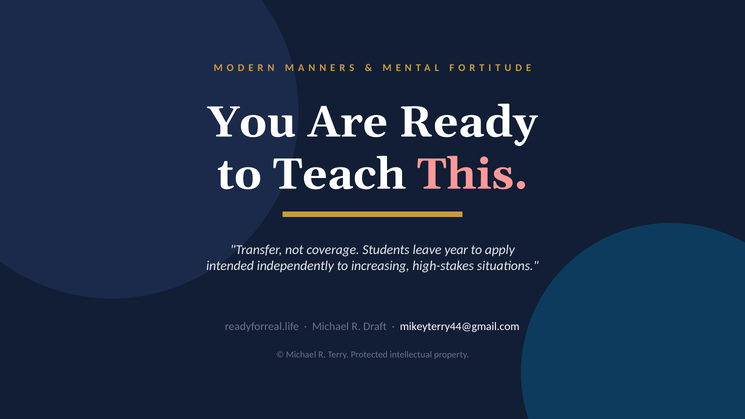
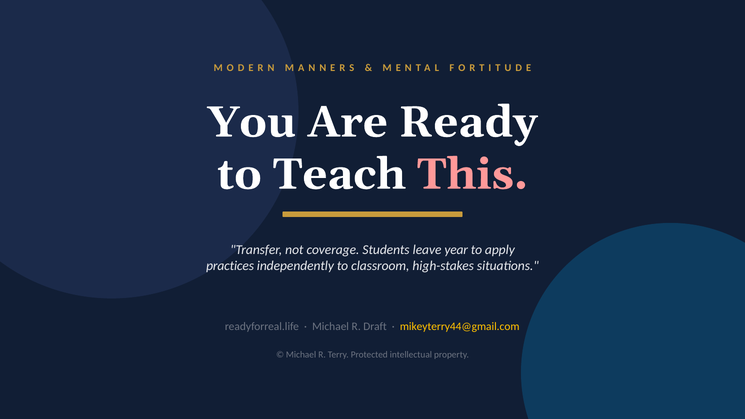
intended: intended -> practices
increasing: increasing -> classroom
mikeyterry44@gmail.com colour: white -> yellow
